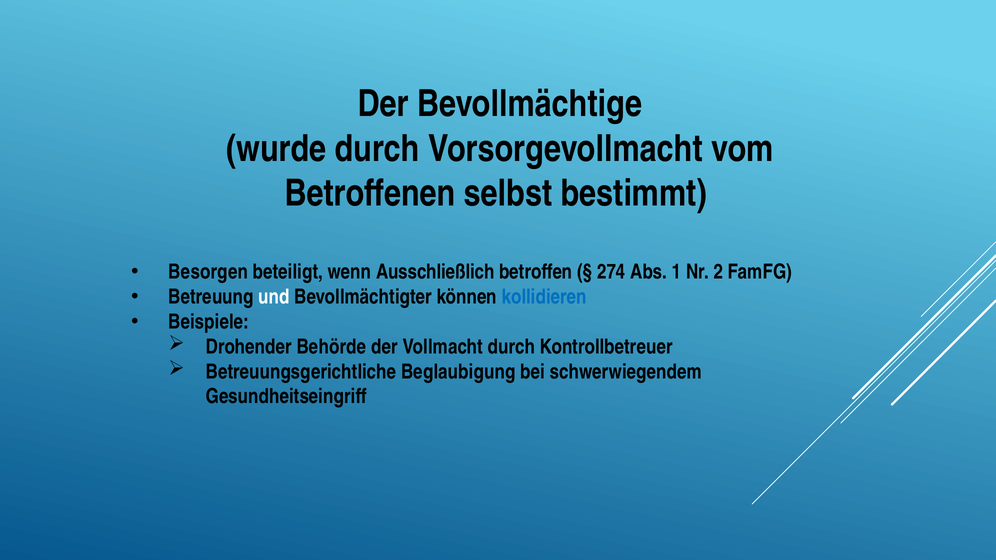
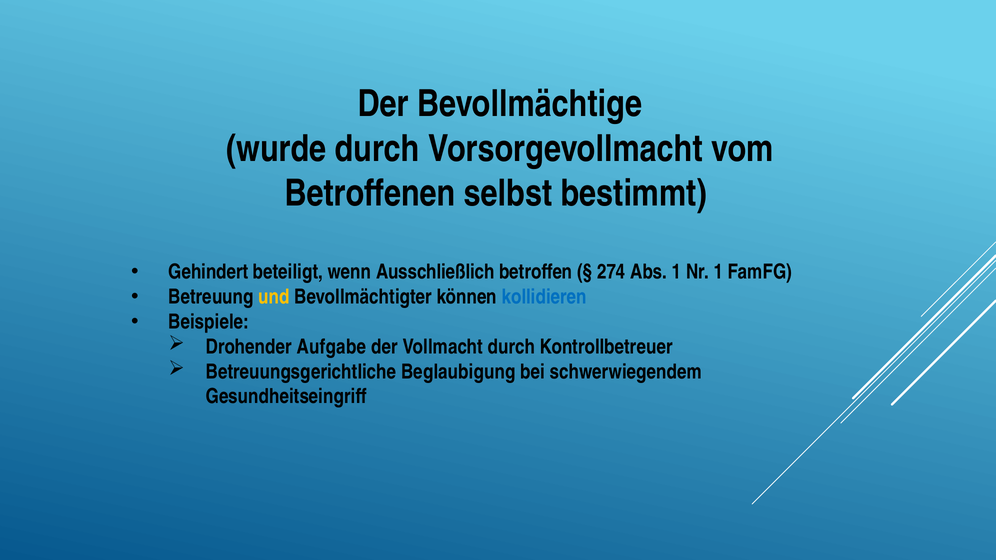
Besorgen: Besorgen -> Gehindert
Nr 2: 2 -> 1
und colour: white -> yellow
Behörde: Behörde -> Aufgabe
